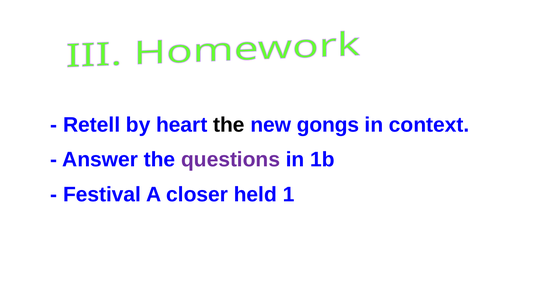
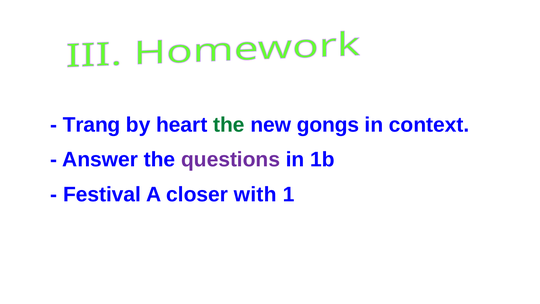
Retell: Retell -> Trang
the at (229, 125) colour: black -> green
held: held -> with
